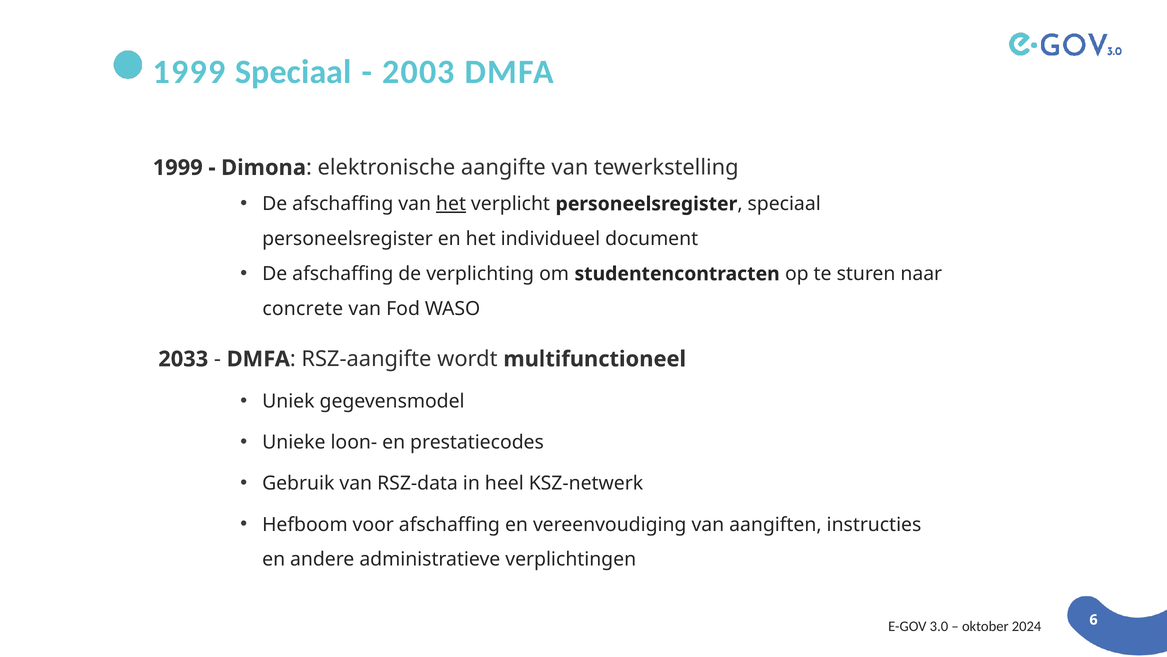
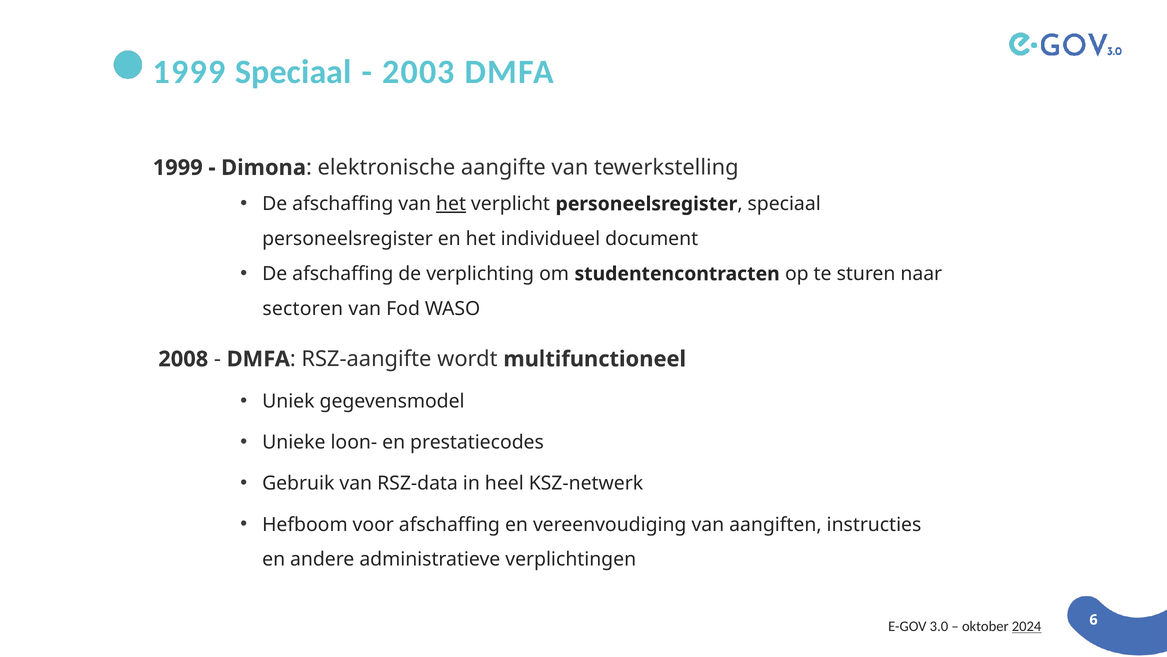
concrete: concrete -> sectoren
2033: 2033 -> 2008
2024 underline: none -> present
